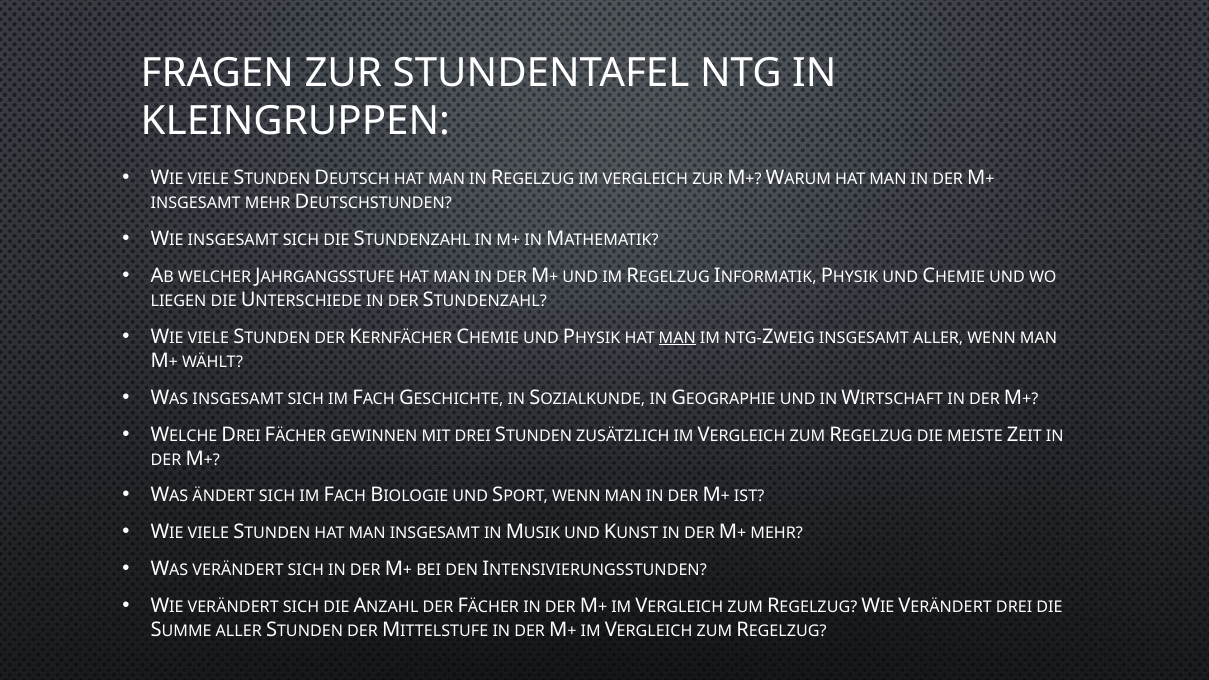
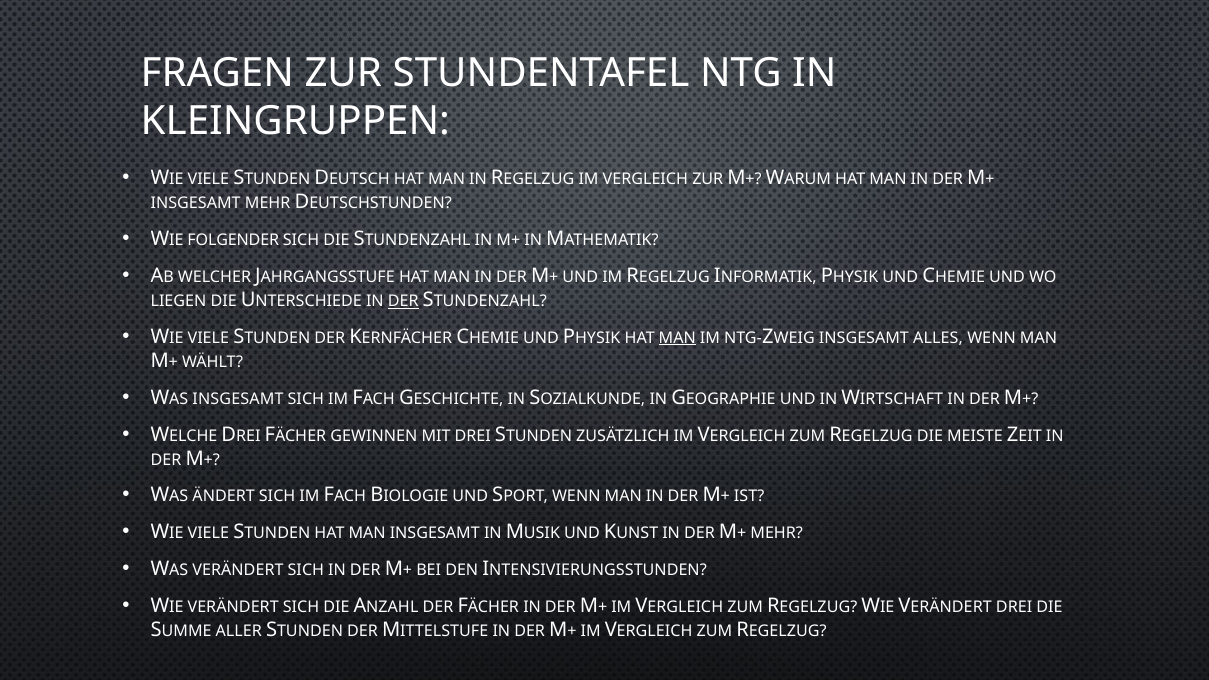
WIE INSGESAMT: INSGESAMT -> FOLGENDER
DER at (403, 301) underline: none -> present
INSGESAMT ALLER: ALLER -> ALLES
